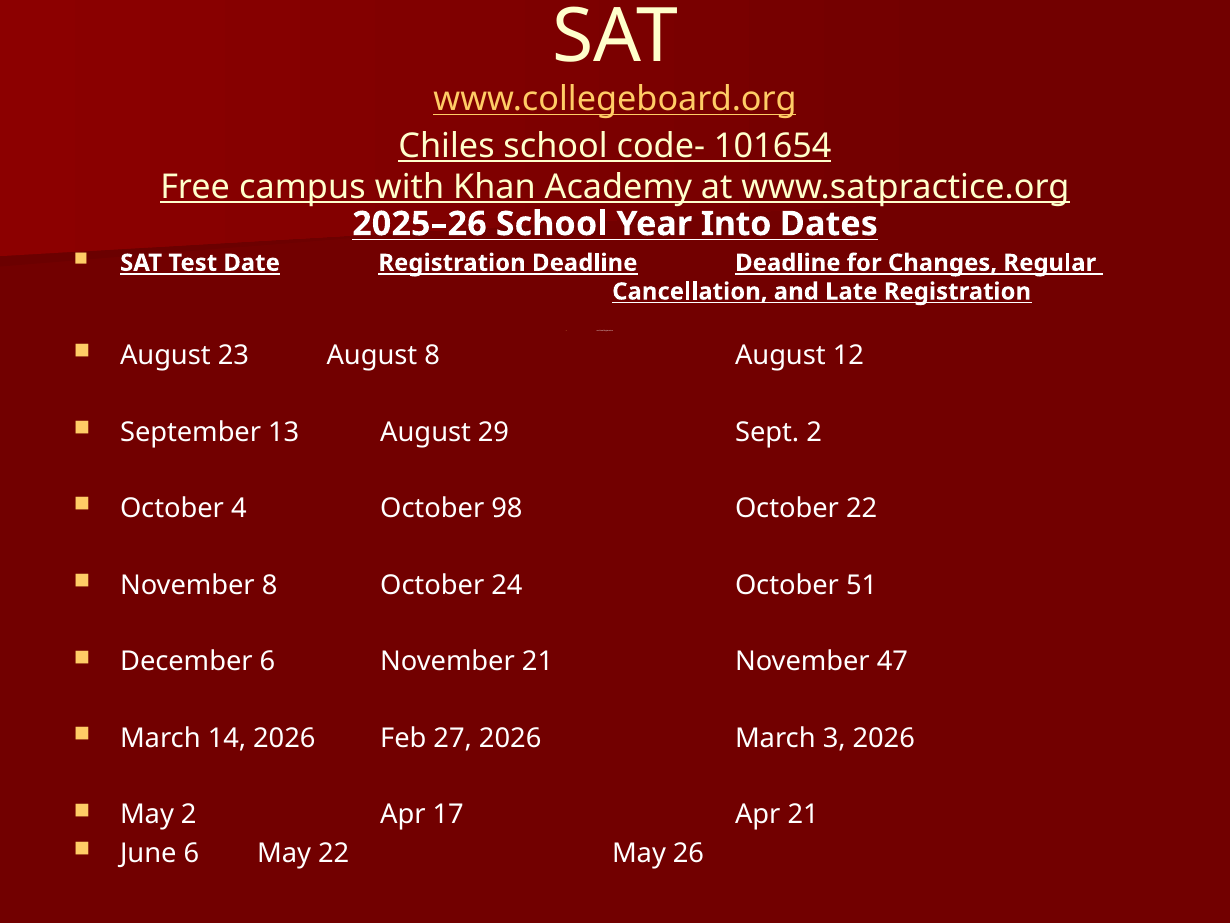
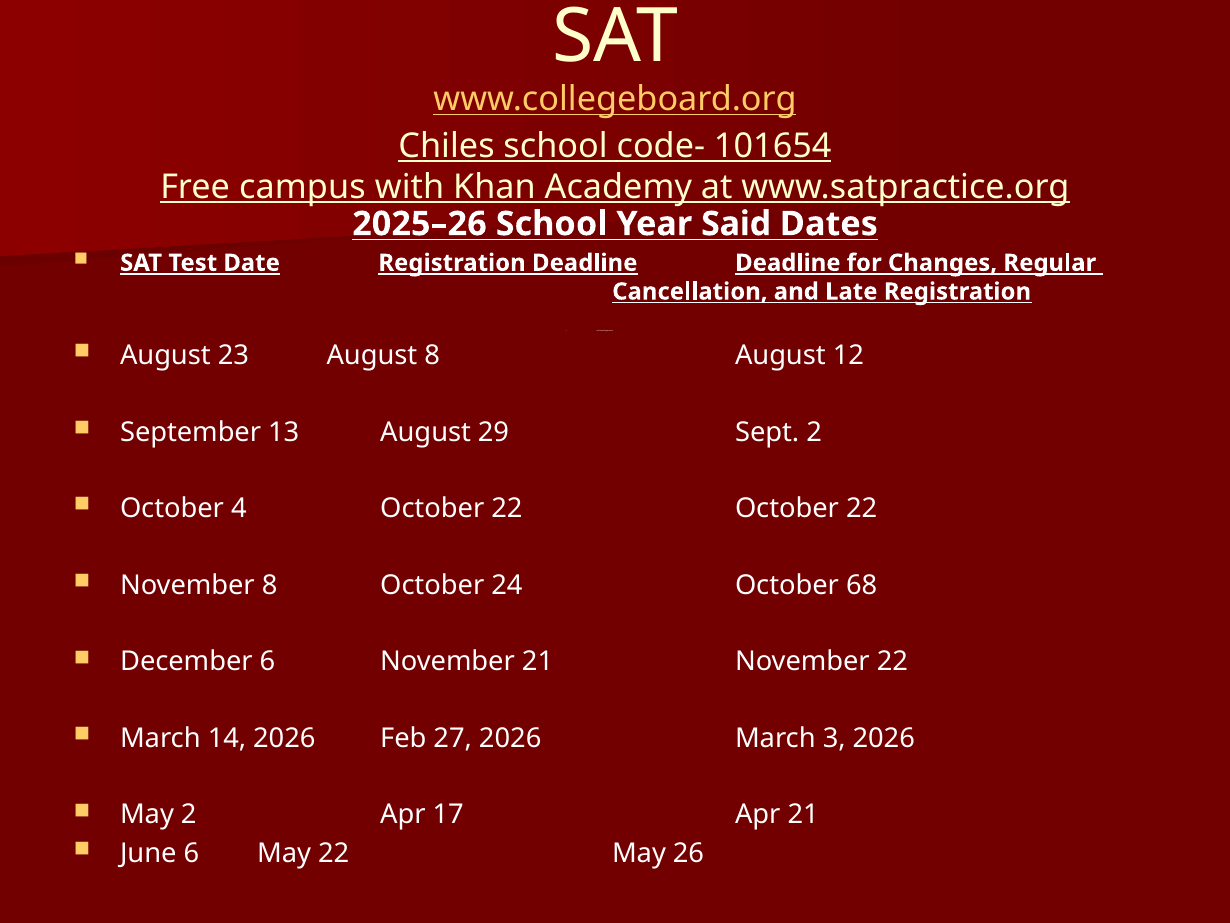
Into: Into -> Said
4 October 98: 98 -> 22
51: 51 -> 68
November 47: 47 -> 22
